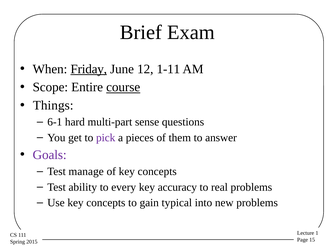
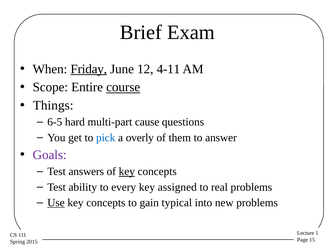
1-11: 1-11 -> 4-11
6-1: 6-1 -> 6-5
sense: sense -> cause
pick colour: purple -> blue
pieces: pieces -> overly
manage: manage -> answers
key at (127, 172) underline: none -> present
accuracy: accuracy -> assigned
Use underline: none -> present
